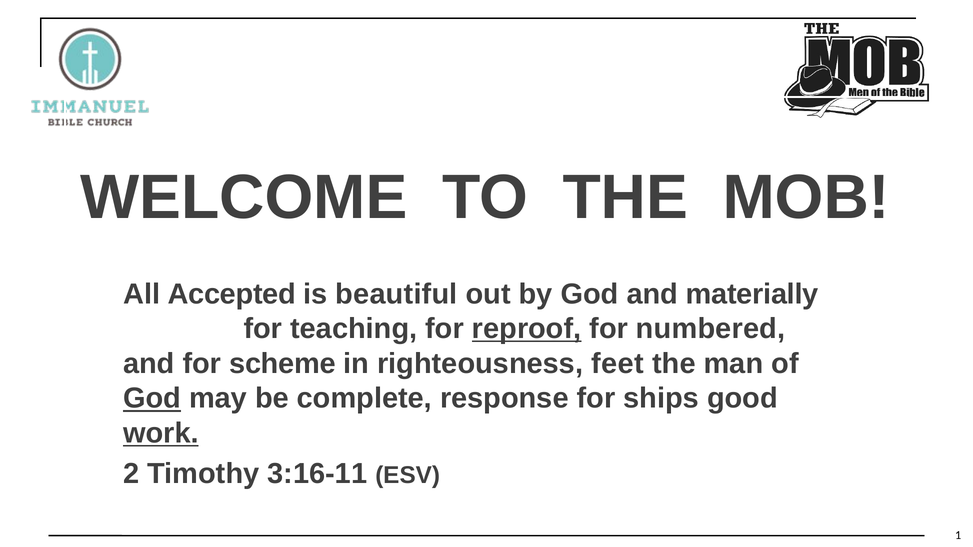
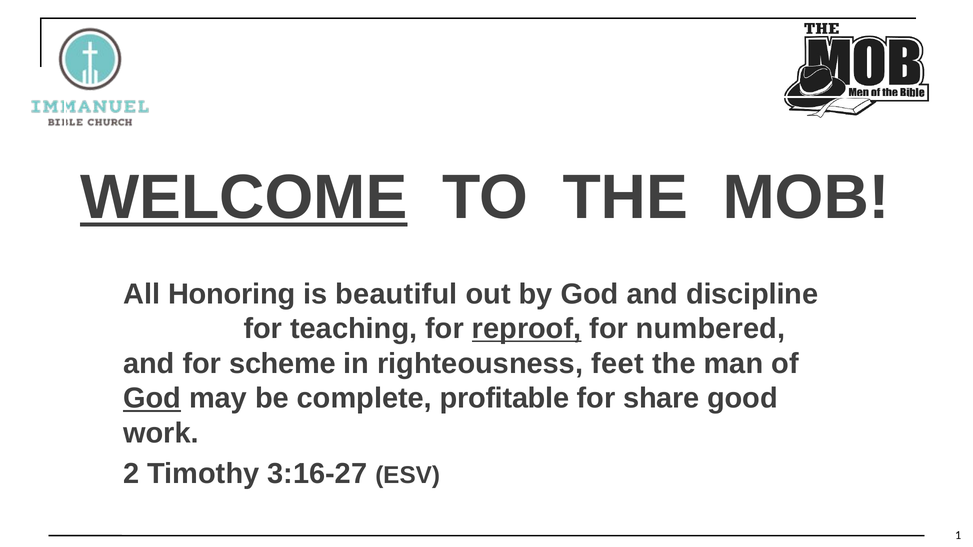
WELCOME underline: none -> present
Accepted: Accepted -> Honoring
materially: materially -> discipline
response: response -> profitable
ships: ships -> share
work underline: present -> none
3:16-11: 3:16-11 -> 3:16-27
